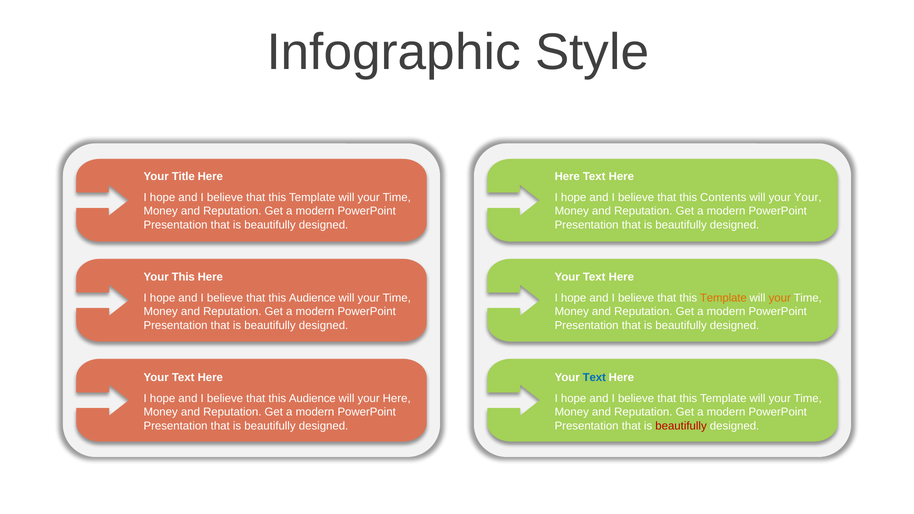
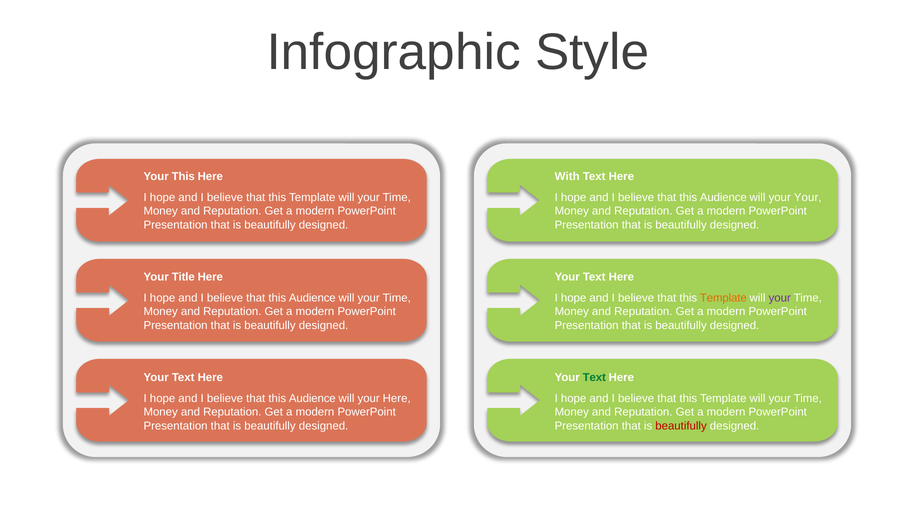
Your Title: Title -> This
Here at (567, 177): Here -> With
Contents at (723, 197): Contents -> Audience
Your This: This -> Title
your at (780, 298) colour: orange -> purple
Text at (594, 378) colour: blue -> green
